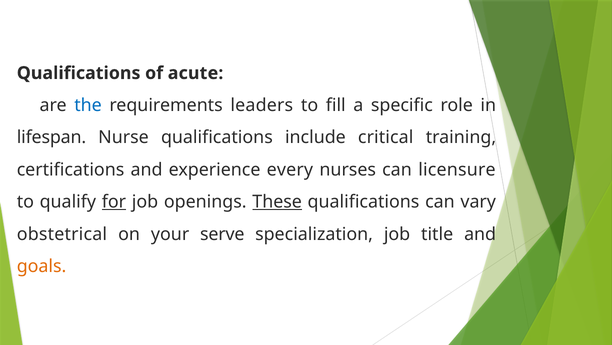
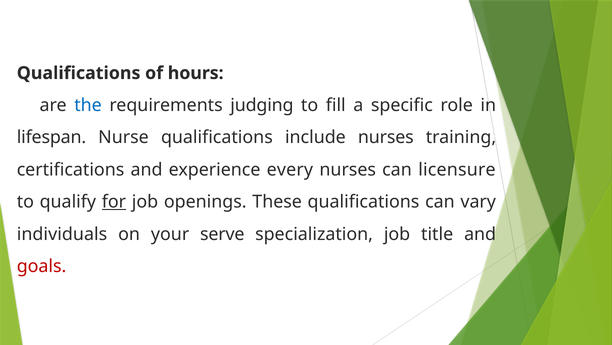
acute: acute -> hours
leaders: leaders -> judging
include critical: critical -> nurses
These underline: present -> none
obstetrical: obstetrical -> individuals
goals colour: orange -> red
